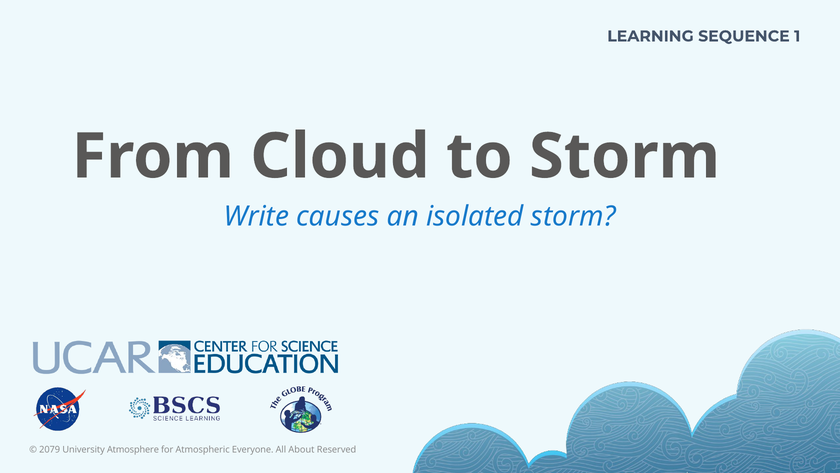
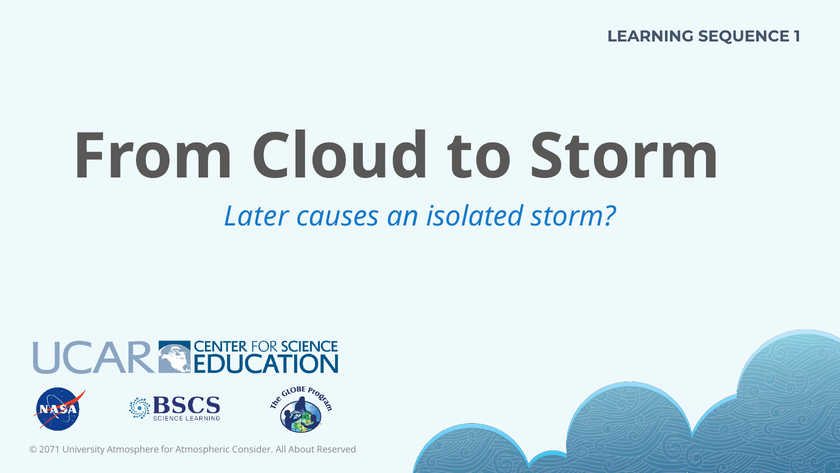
Write: Write -> Later
2079: 2079 -> 2071
Everyone: Everyone -> Consider
